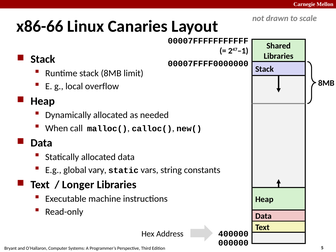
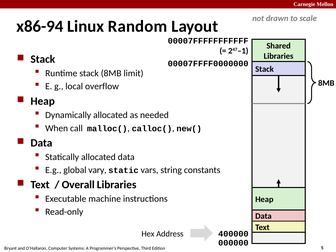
x86-66: x86-66 -> x86-94
Canaries: Canaries -> Random
Longer: Longer -> Overall
